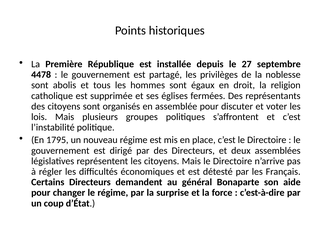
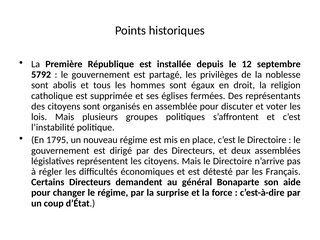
27: 27 -> 12
4478: 4478 -> 5792
